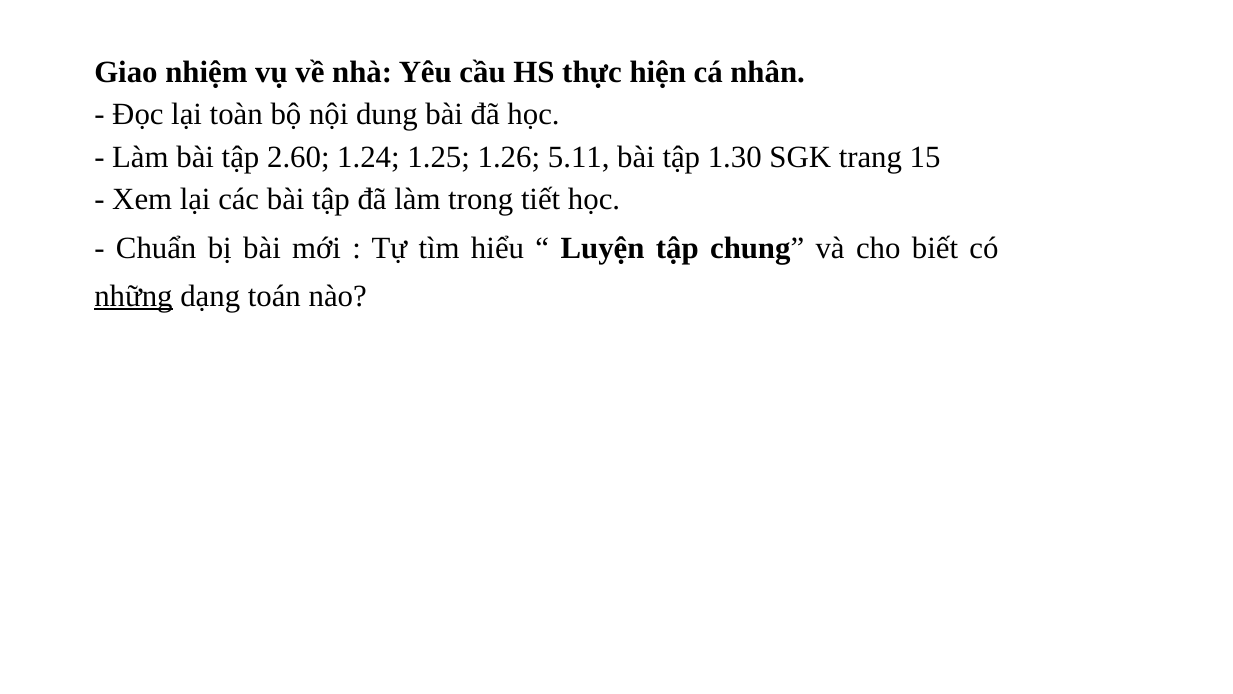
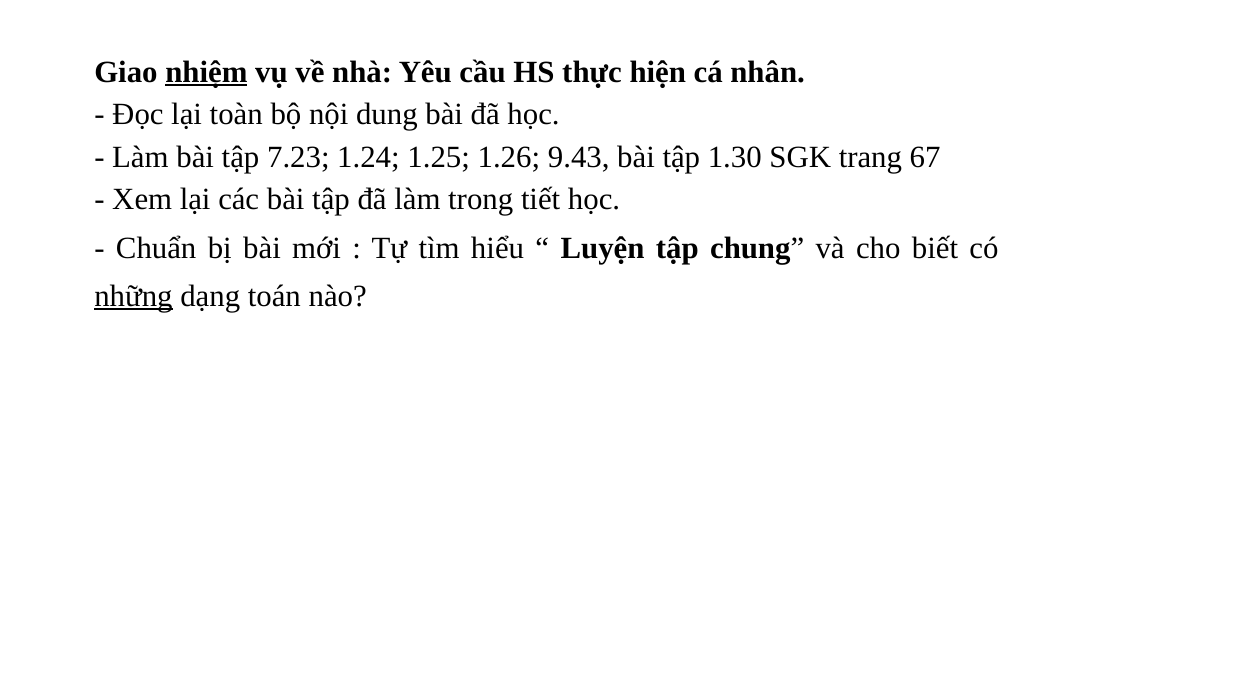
nhiệm underline: none -> present
2.60: 2.60 -> 7.23
5.11: 5.11 -> 9.43
15: 15 -> 67
